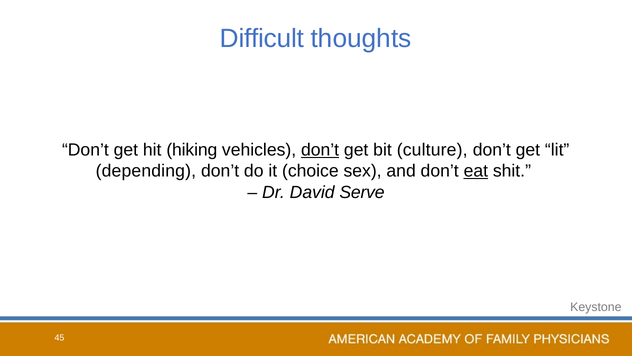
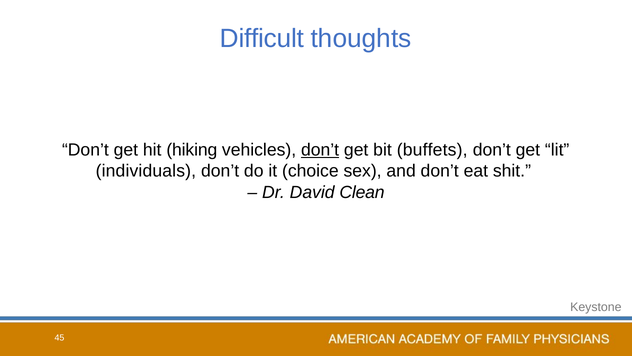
culture: culture -> buffets
depending: depending -> individuals
eat underline: present -> none
Serve: Serve -> Clean
